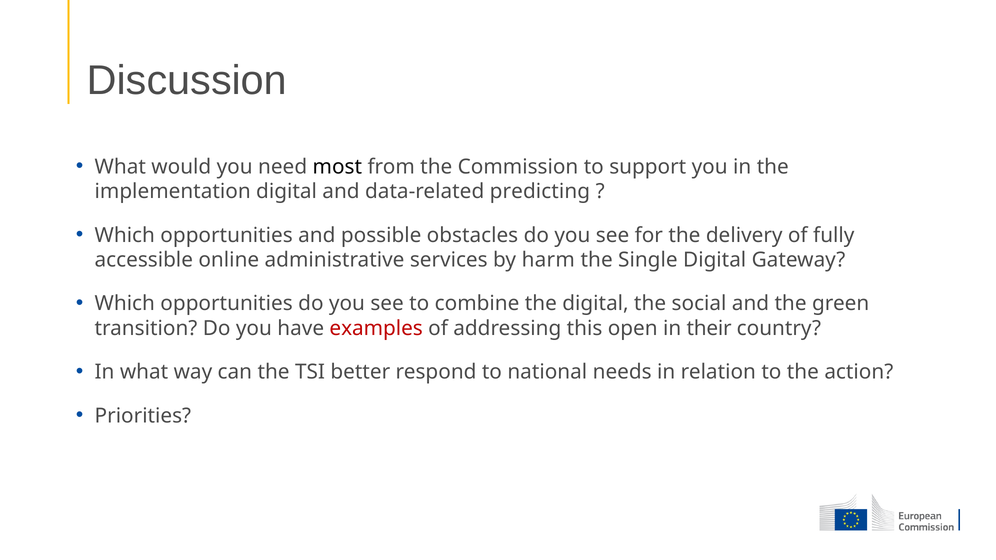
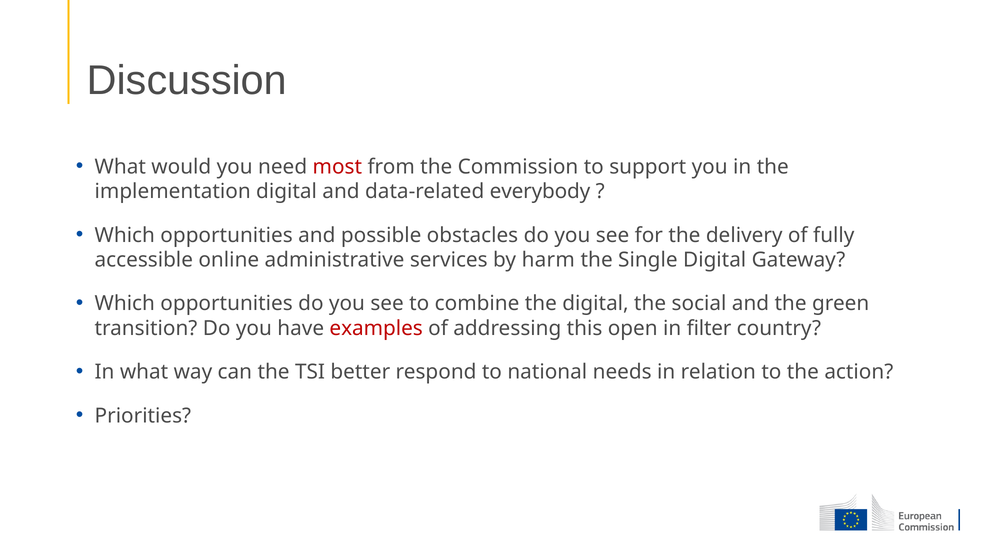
most colour: black -> red
predicting: predicting -> everybody
their: their -> filter
